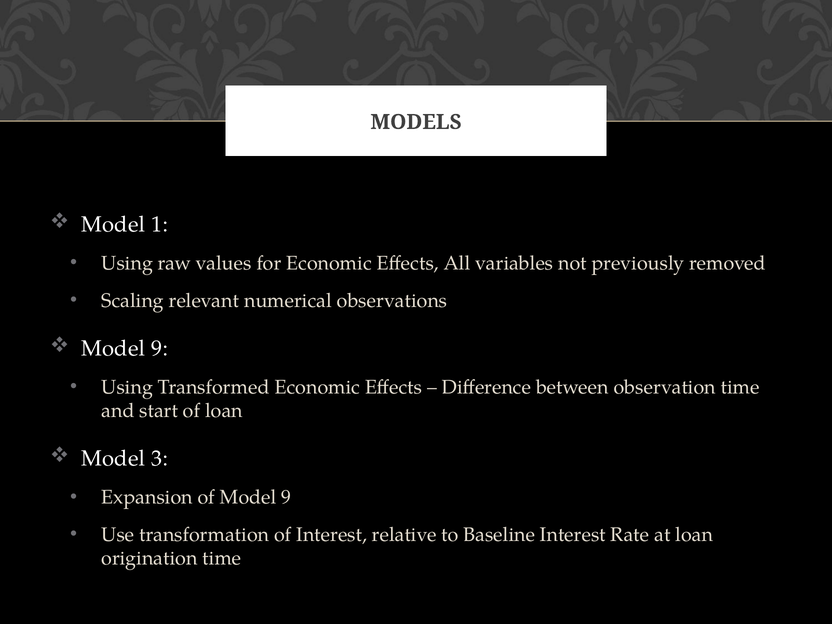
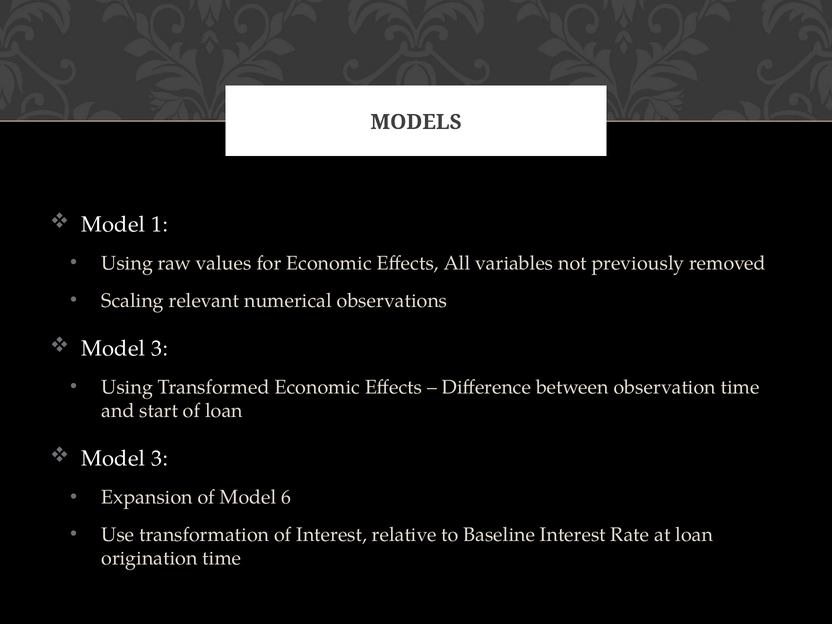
9 at (160, 348): 9 -> 3
of Model 9: 9 -> 6
